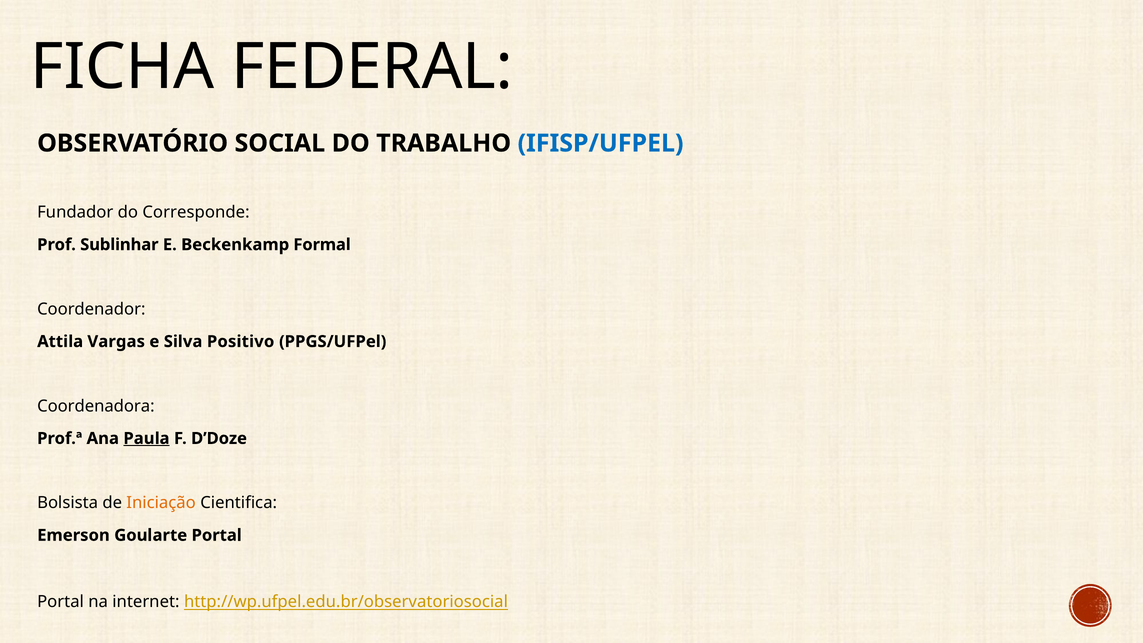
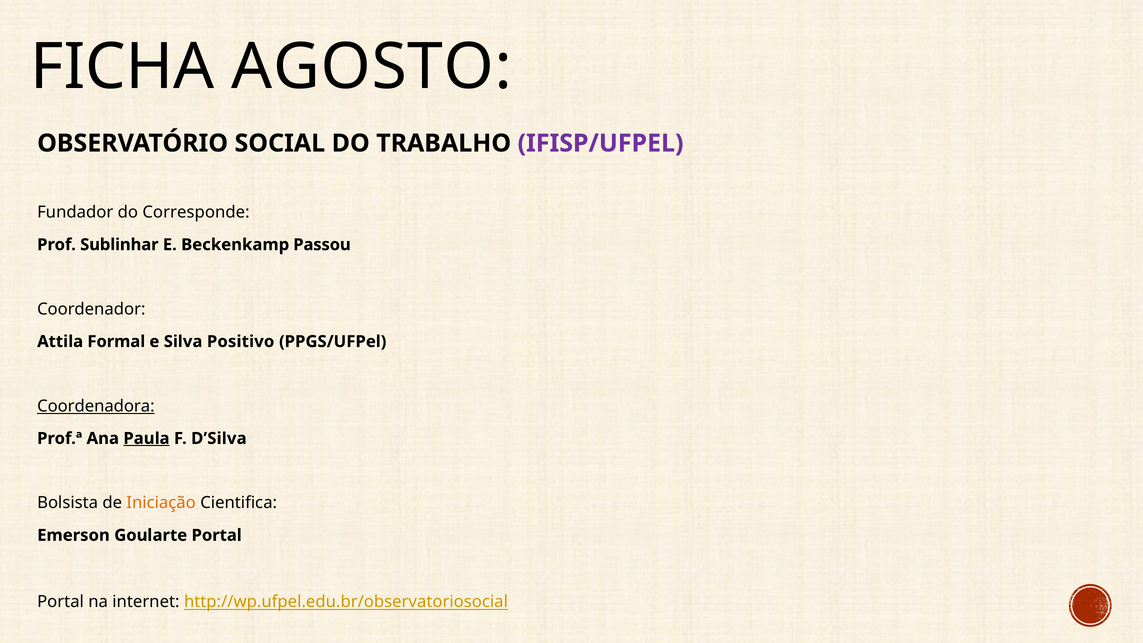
FEDERAL: FEDERAL -> AGOSTO
IFISP/UFPEL colour: blue -> purple
Formal: Formal -> Passou
Vargas: Vargas -> Formal
Coordenadora underline: none -> present
D’Doze: D’Doze -> D’Silva
